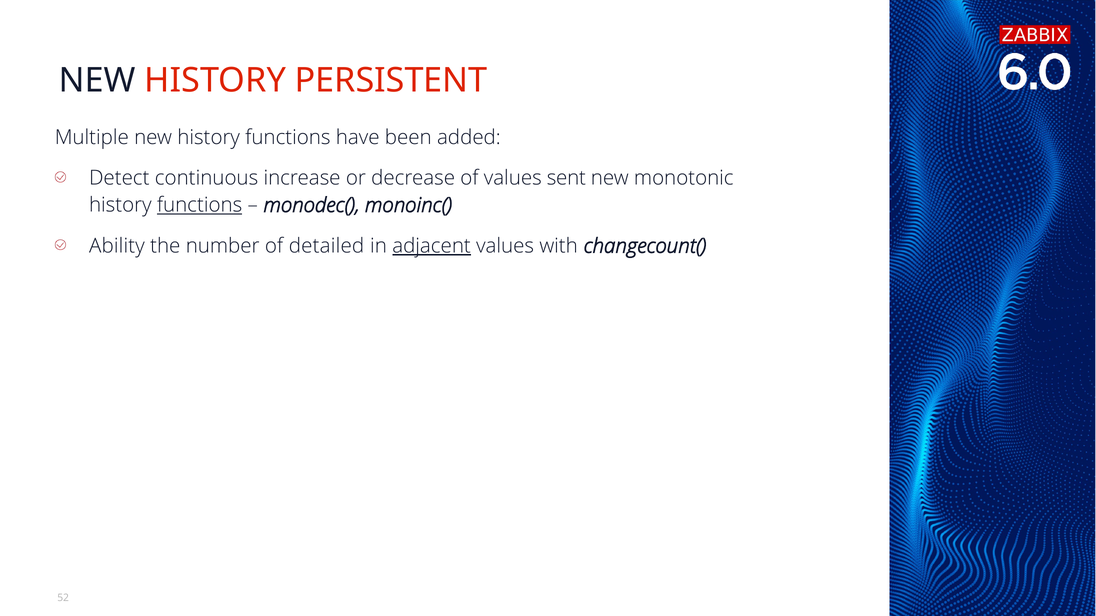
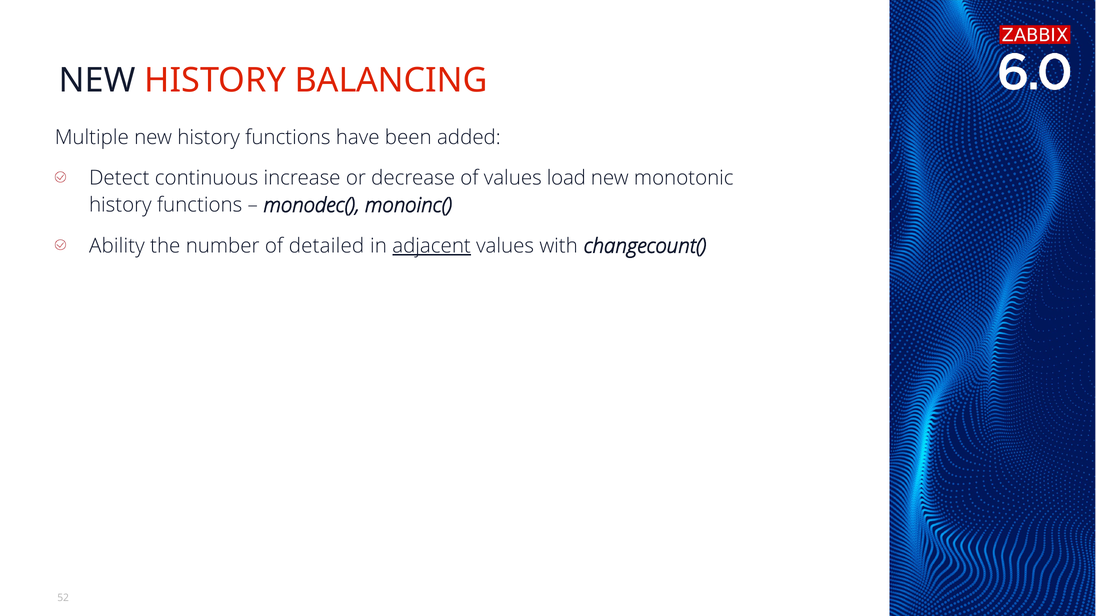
PERSISTENT: PERSISTENT -> BALANCING
sent: sent -> load
functions at (200, 205) underline: present -> none
